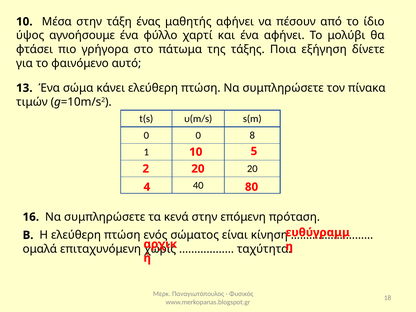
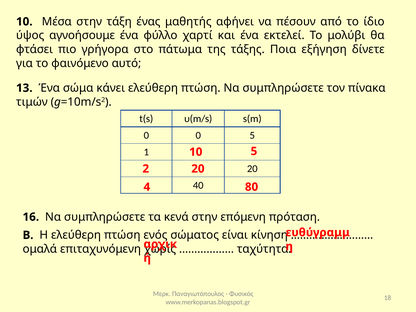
ένα αφήνει: αφήνει -> εκτελεί
0 8: 8 -> 5
